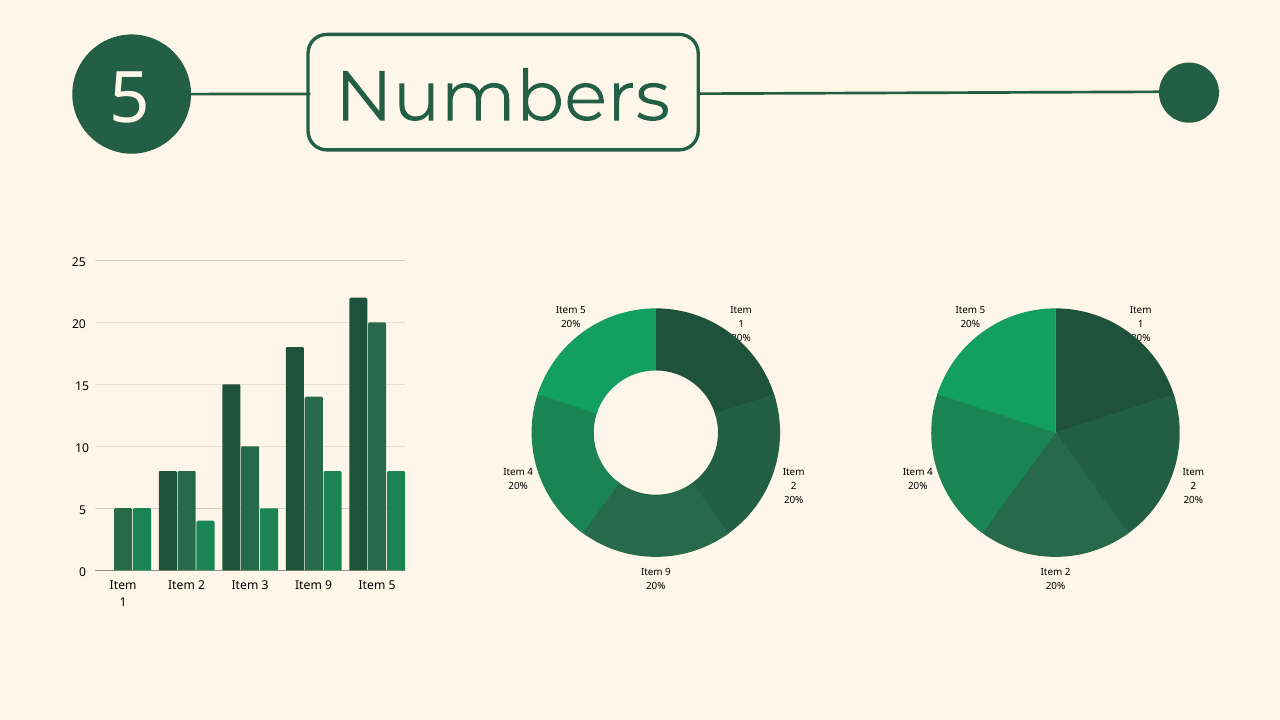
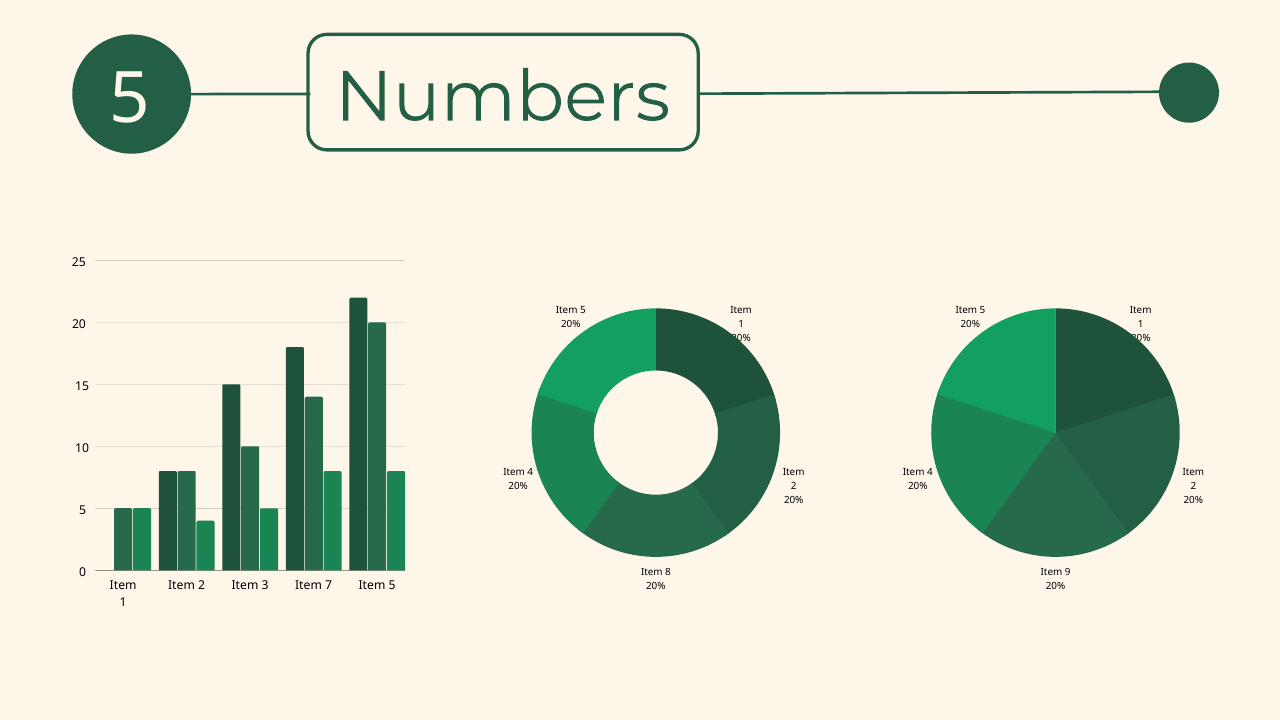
9 at (668, 572): 9 -> 8
2 at (1068, 572): 2 -> 9
3 Item 9: 9 -> 7
